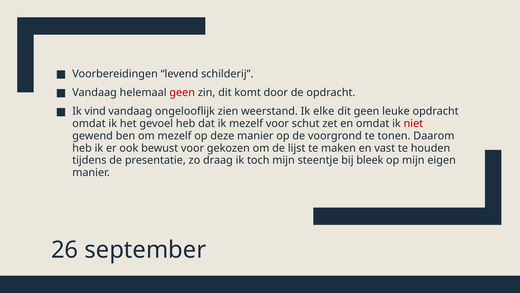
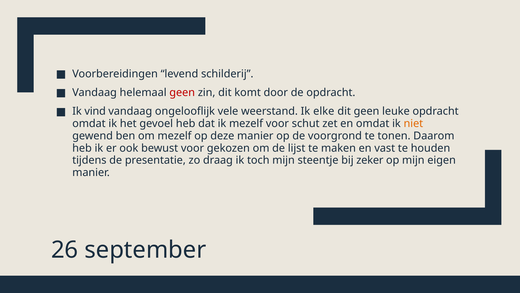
zien: zien -> vele
niet colour: red -> orange
bleek: bleek -> zeker
